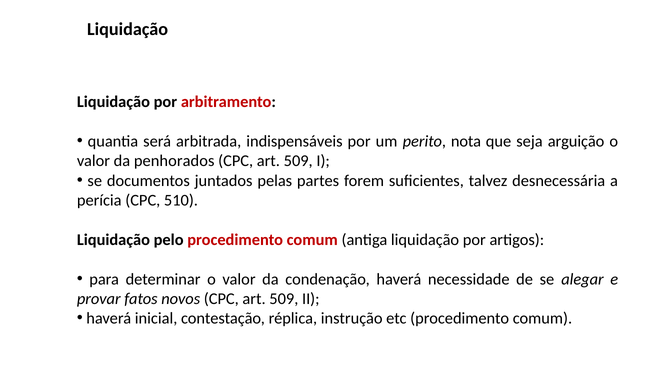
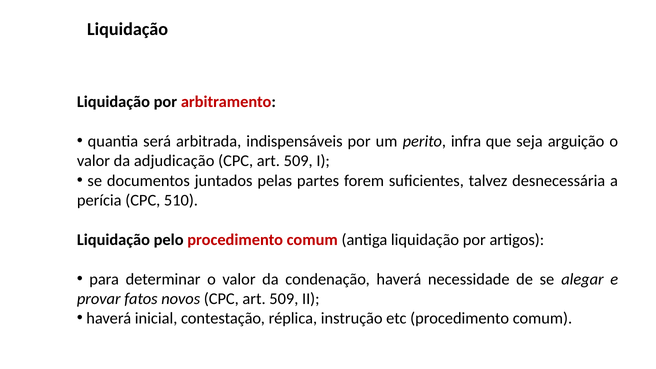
nota: nota -> infra
penhorados: penhorados -> adjudicação
